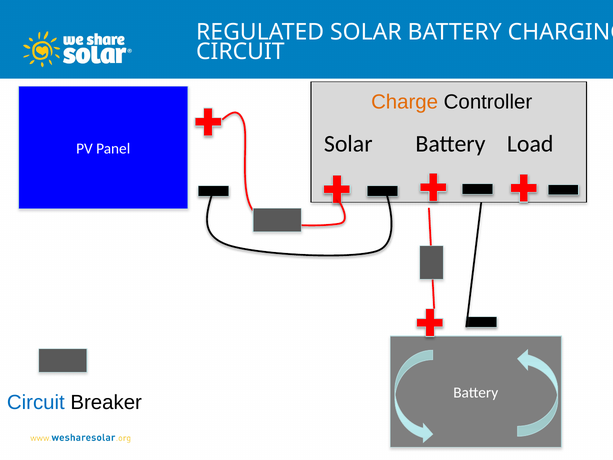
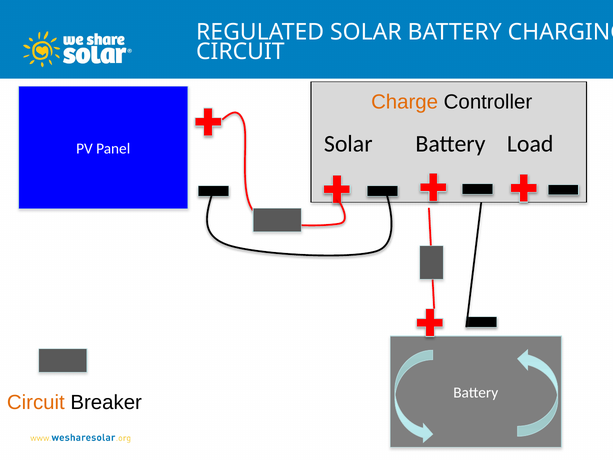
Circuit at (36, 402) colour: blue -> orange
